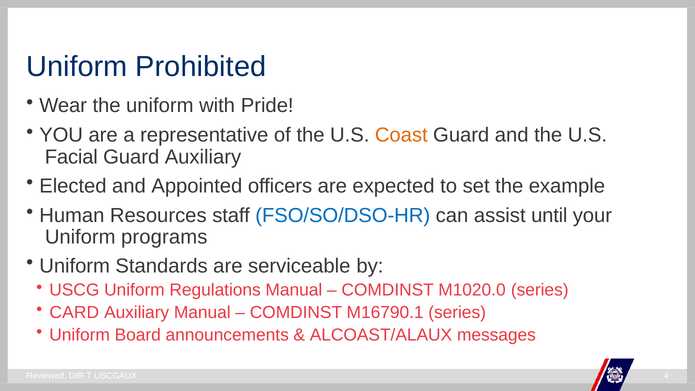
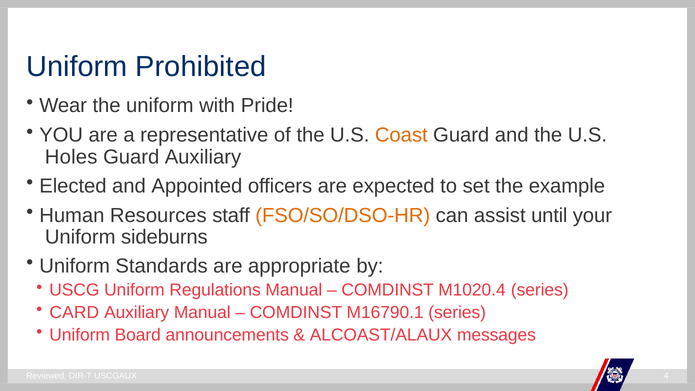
Facial: Facial -> Holes
FSO/SO/DSO-HR colour: blue -> orange
programs: programs -> sideburns
serviceable: serviceable -> appropriate
M1020.0: M1020.0 -> M1020.4
